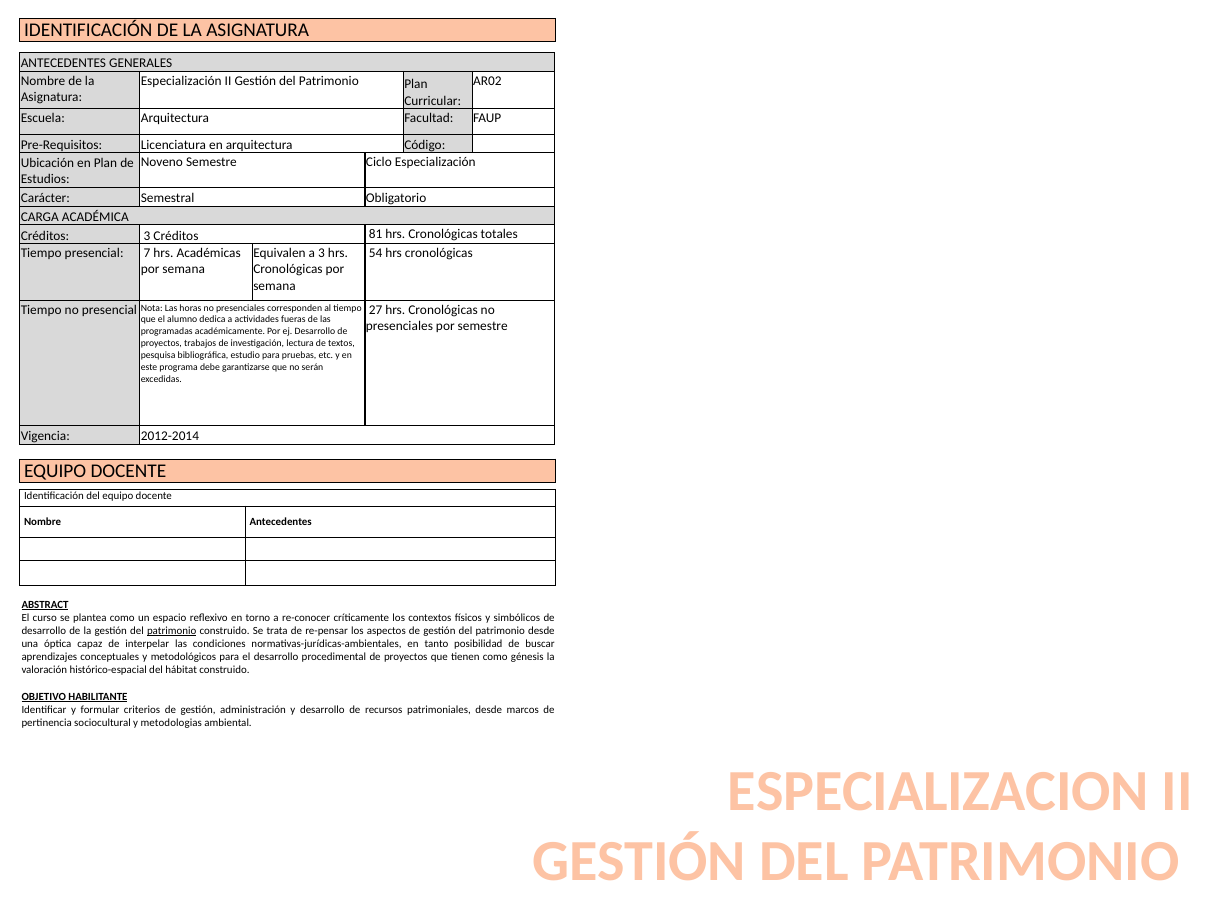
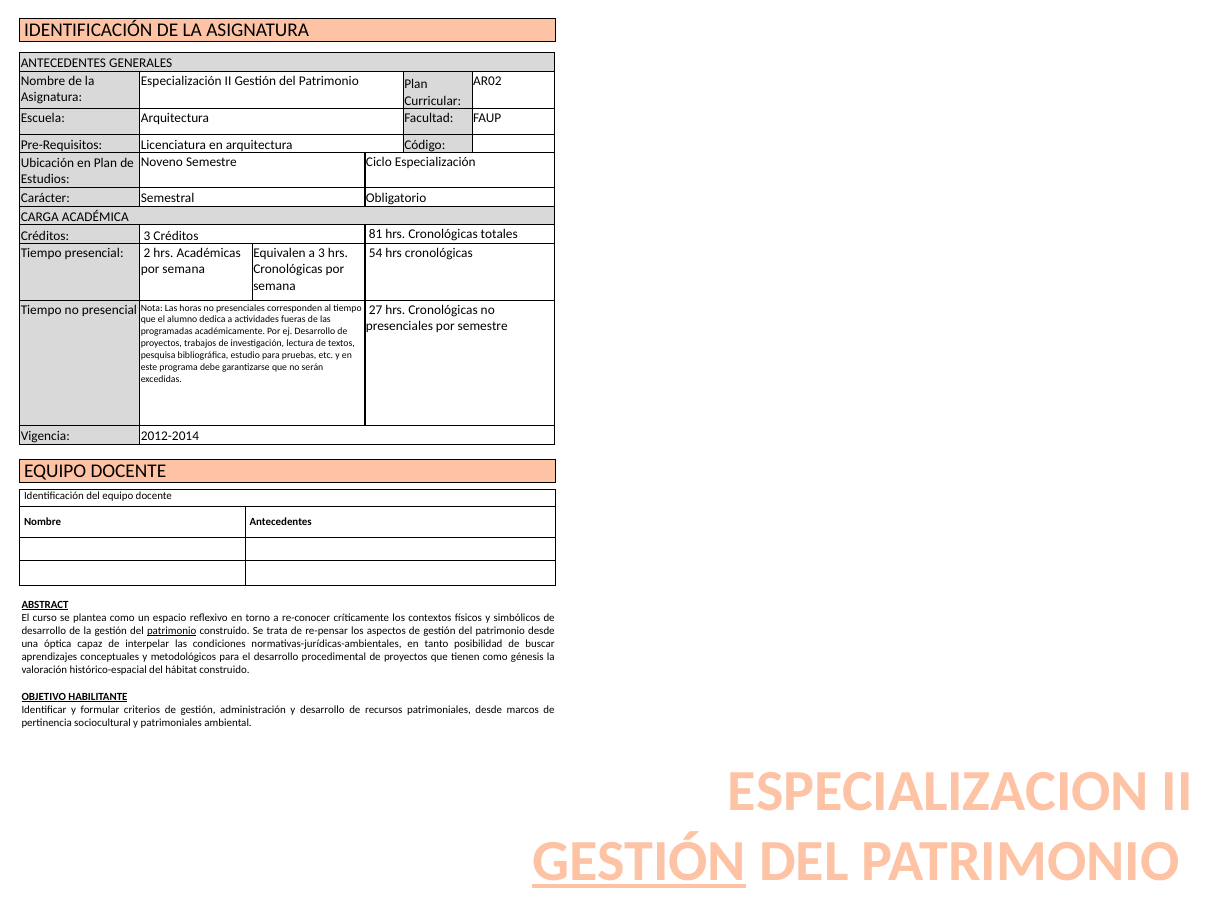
7: 7 -> 2
y metodologias: metodologias -> patrimoniales
GESTIÓN at (639, 861) underline: none -> present
